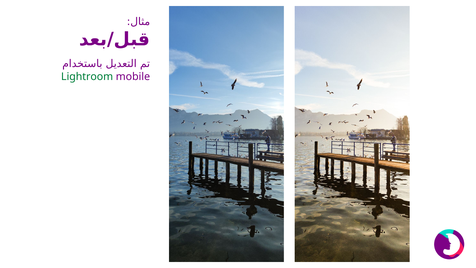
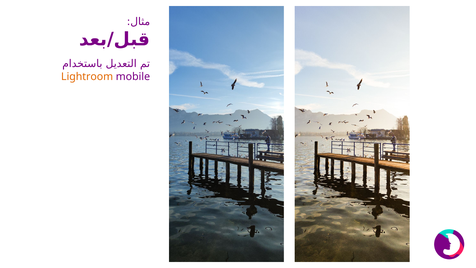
Lightroom colour: green -> orange
